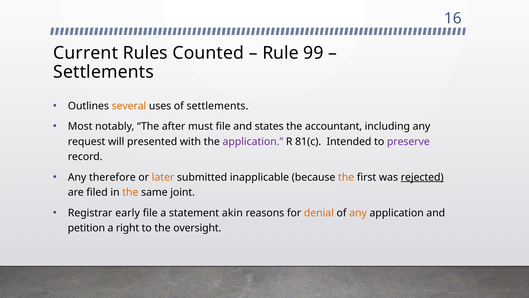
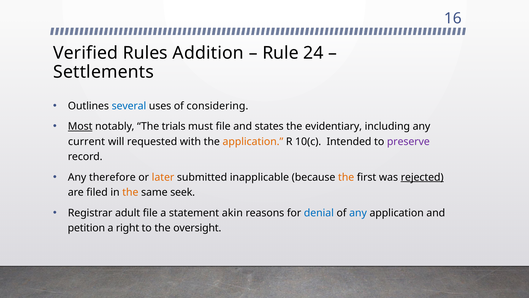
Current: Current -> Verified
Counted: Counted -> Addition
99: 99 -> 24
several colour: orange -> blue
of settlements: settlements -> considering
Most underline: none -> present
after: after -> trials
accountant: accountant -> evidentiary
request: request -> current
presented: presented -> requested
application at (253, 141) colour: purple -> orange
81(c: 81(c -> 10(c
joint: joint -> seek
early: early -> adult
denial colour: orange -> blue
any at (358, 213) colour: orange -> blue
